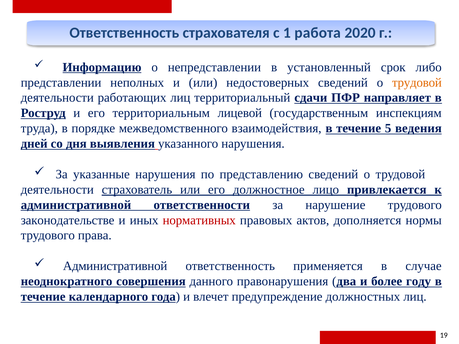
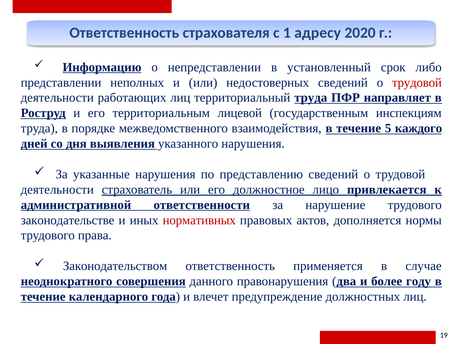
работа: работа -> адресу
трудовой at (417, 83) colour: orange -> red
территориальный сдачи: сдачи -> труда
ведения: ведения -> каждого
Административной at (115, 266): Административной -> Законодательством
